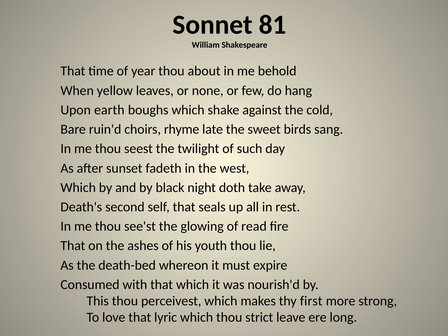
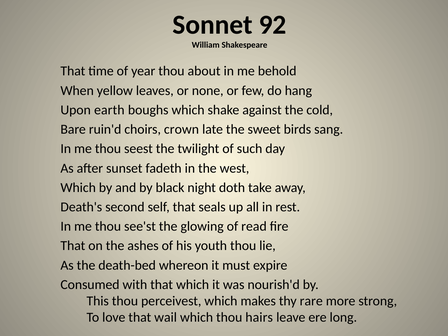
81: 81 -> 92
rhyme: rhyme -> crown
first: first -> rare
lyric: lyric -> wail
strict: strict -> hairs
